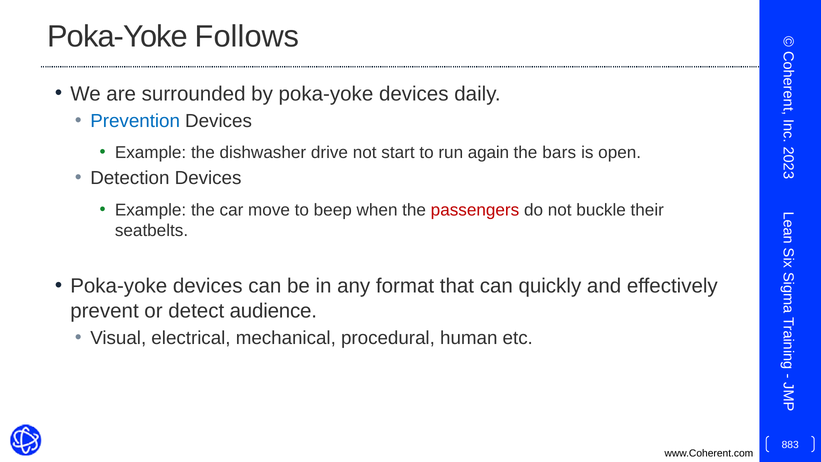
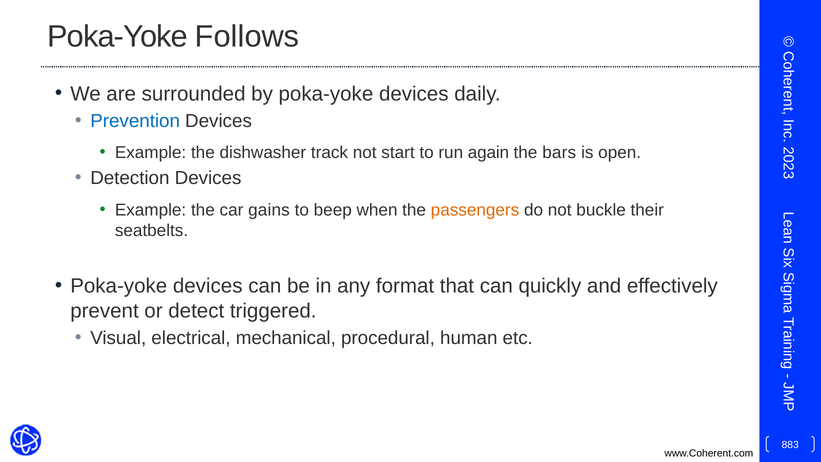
drive: drive -> track
move: move -> gains
passengers colour: red -> orange
audience: audience -> triggered
